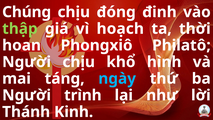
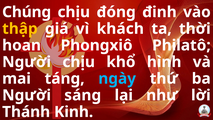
thập colour: light green -> yellow
hoạch: hoạch -> khách
trình: trình -> sáng
